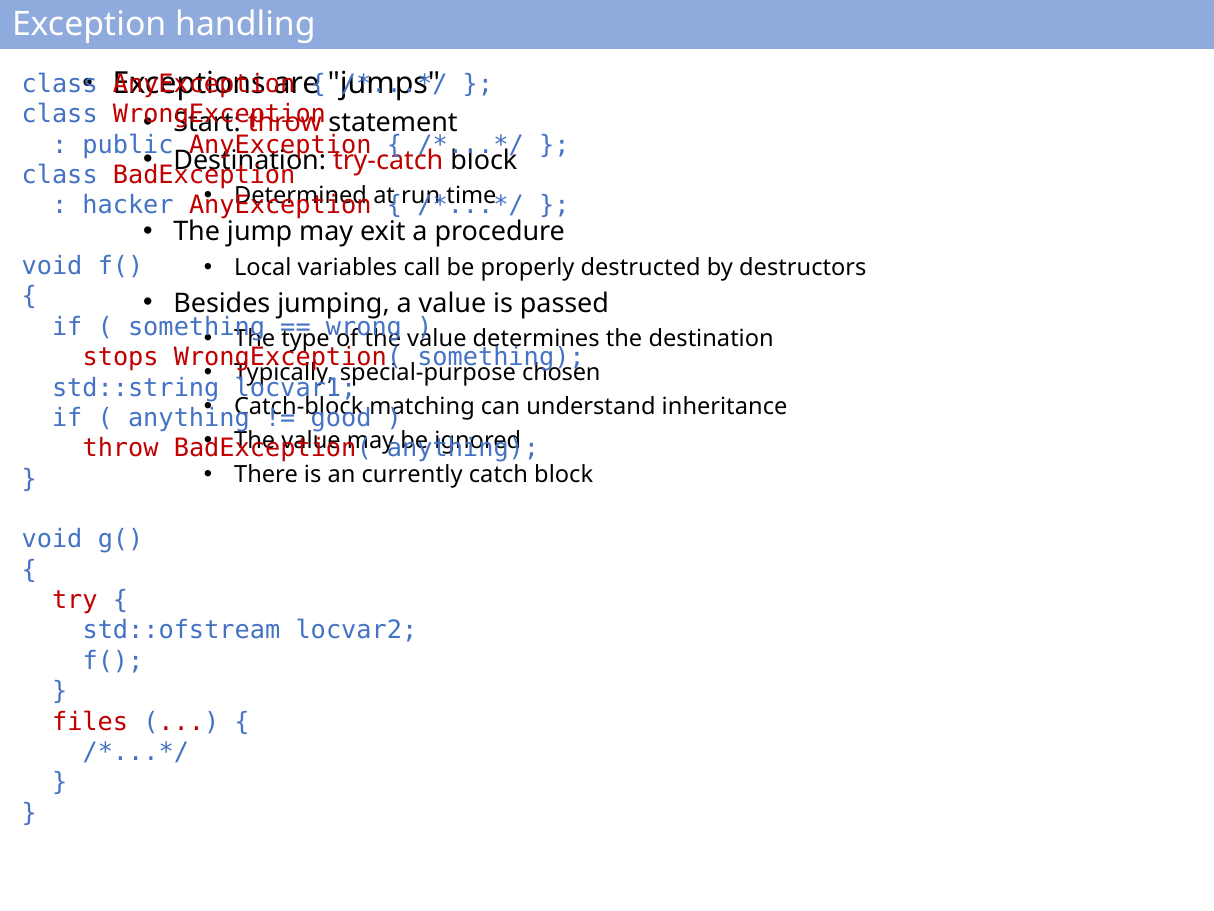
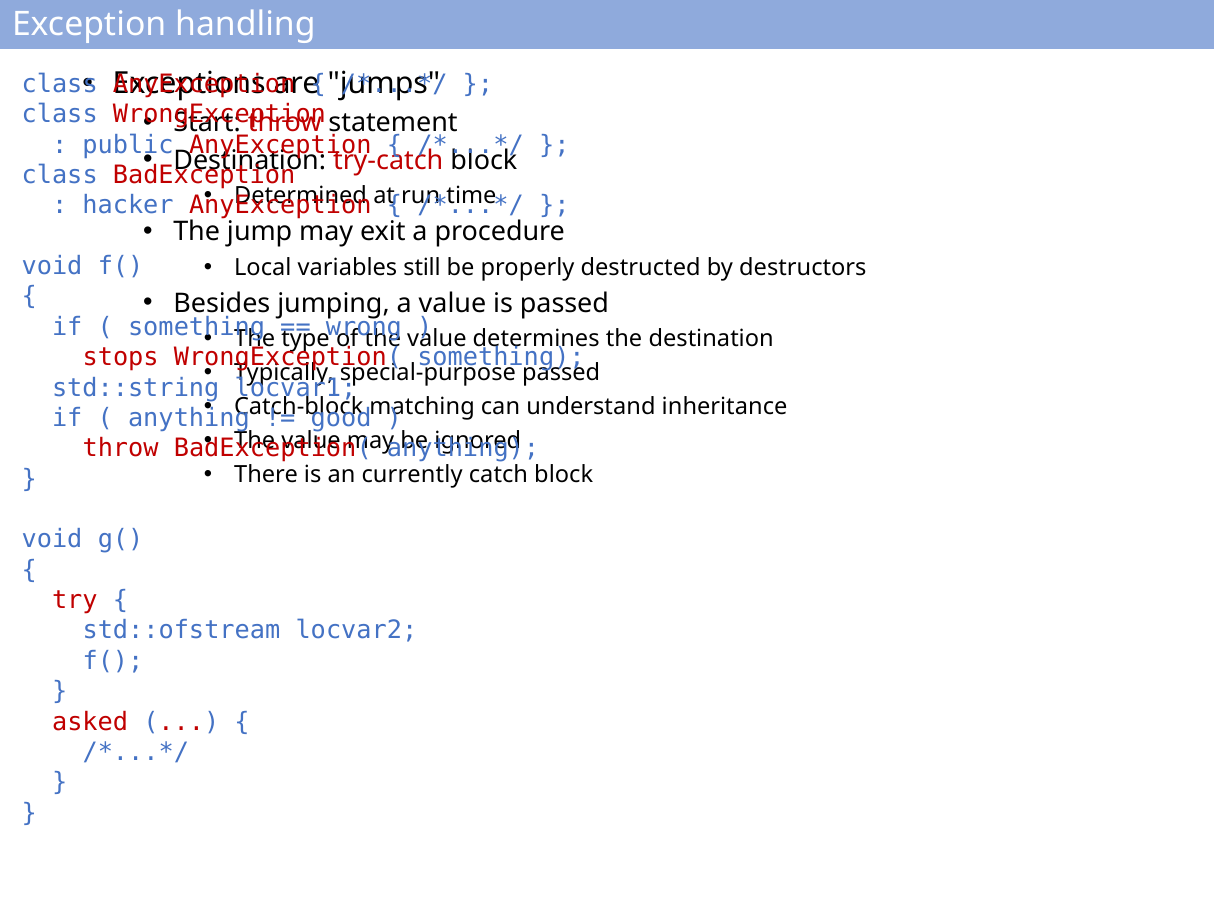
call: call -> still
special-purpose chosen: chosen -> passed
files: files -> asked
